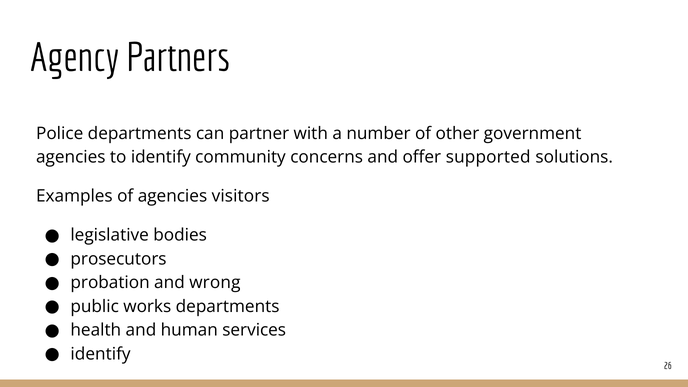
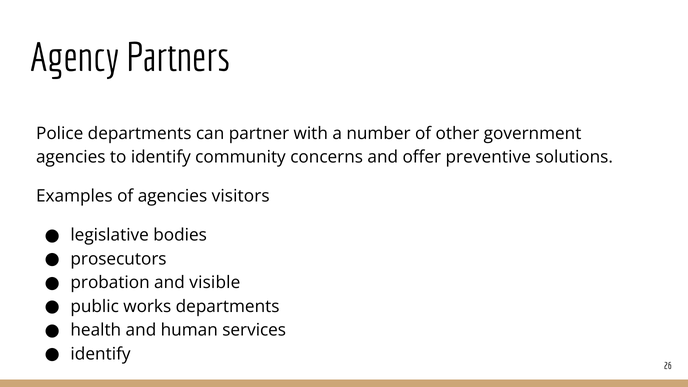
supported: supported -> preventive
wrong: wrong -> visible
